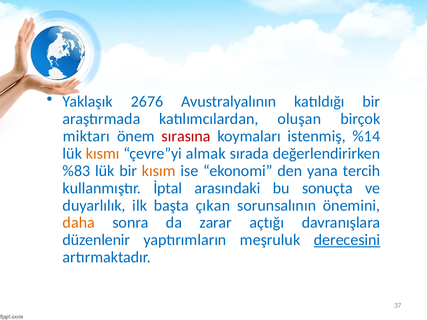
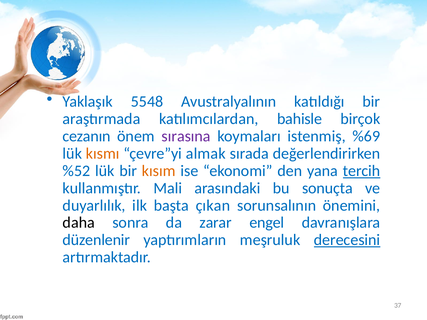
2676: 2676 -> 5548
oluşan: oluşan -> bahisle
miktarı: miktarı -> cezanın
sırasına colour: red -> purple
%14: %14 -> %69
%83: %83 -> %52
tercih underline: none -> present
İptal: İptal -> Mali
daha colour: orange -> black
açtığı: açtığı -> engel
